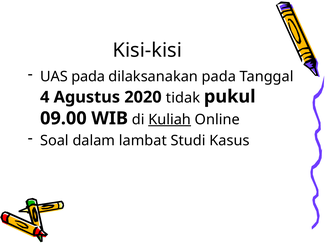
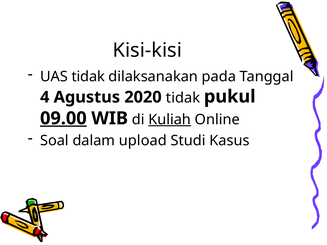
UAS pada: pada -> tidak
09.00 underline: none -> present
lambat: lambat -> upload
